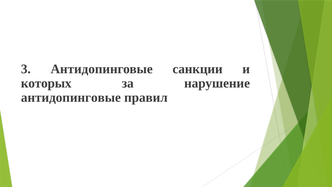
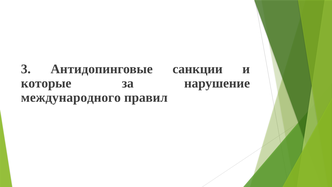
которых: которых -> которые
антидопинговые at (71, 97): антидопинговые -> международного
